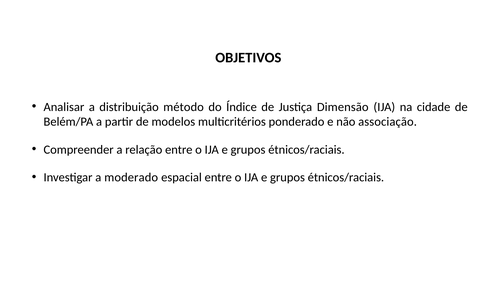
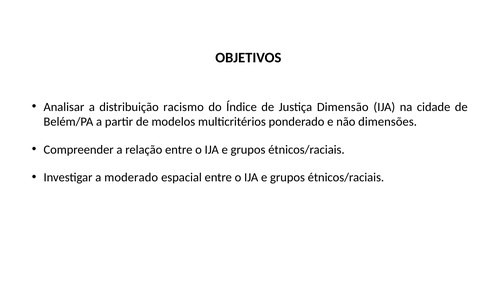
método: método -> racismo
associação: associação -> dimensões
